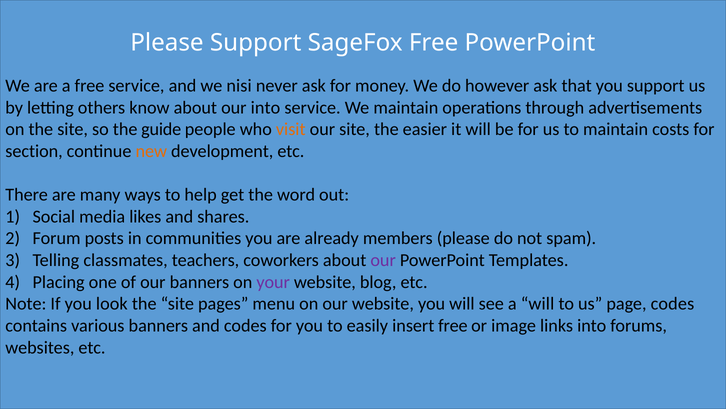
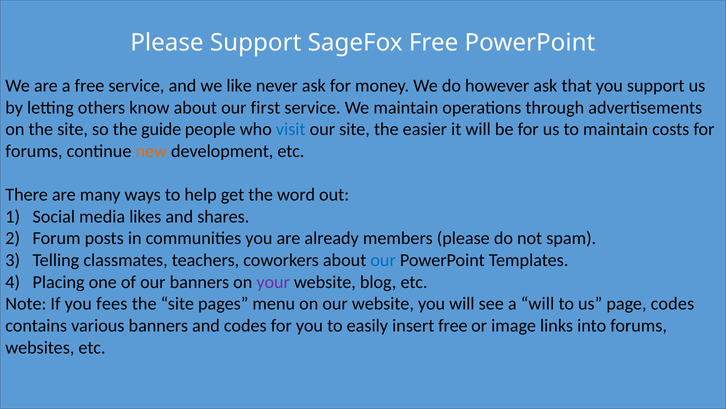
nisi: nisi -> like
our into: into -> first
visit colour: orange -> blue
section at (34, 151): section -> forums
our at (383, 260) colour: purple -> blue
look: look -> fees
